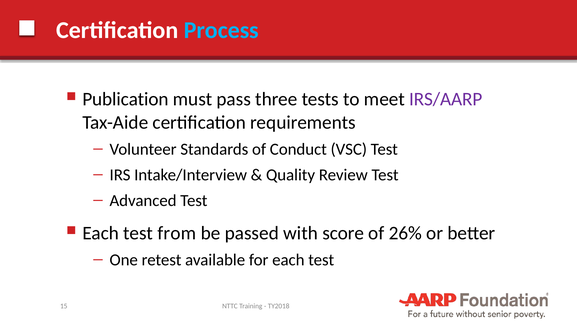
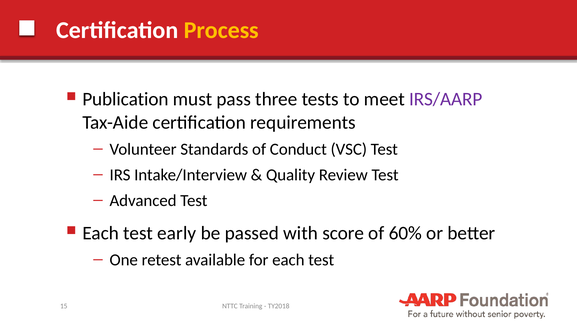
Process colour: light blue -> yellow
from: from -> early
26%: 26% -> 60%
